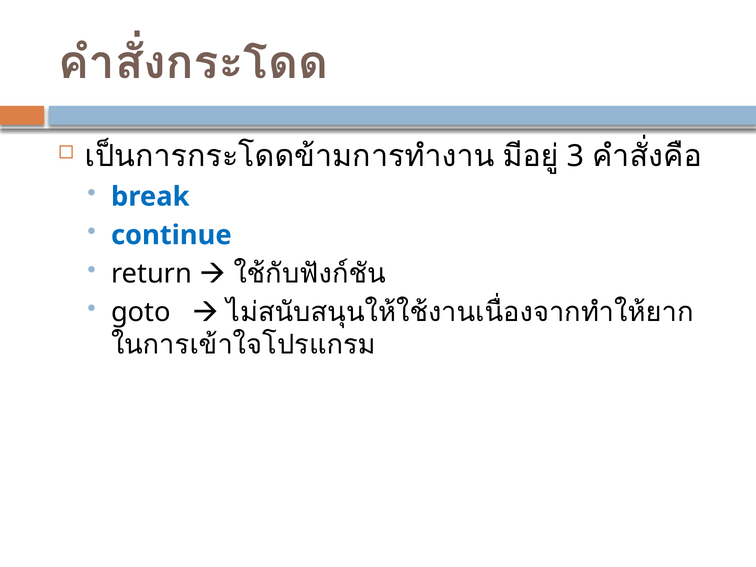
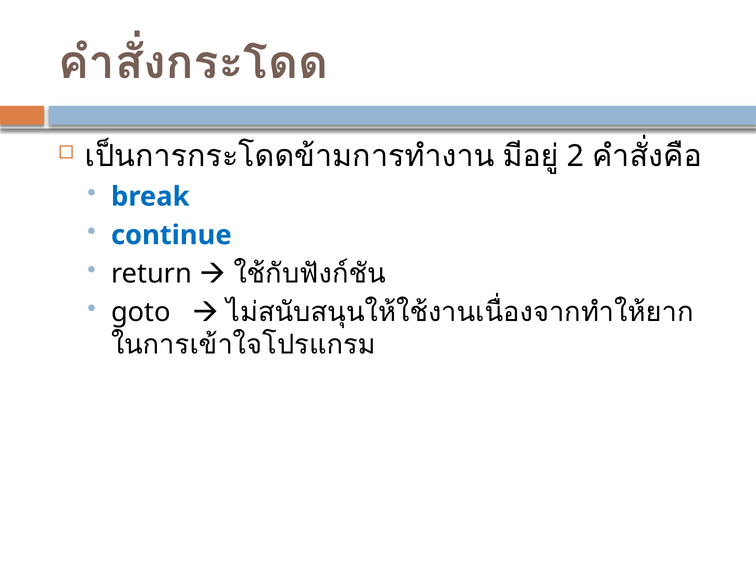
3: 3 -> 2
